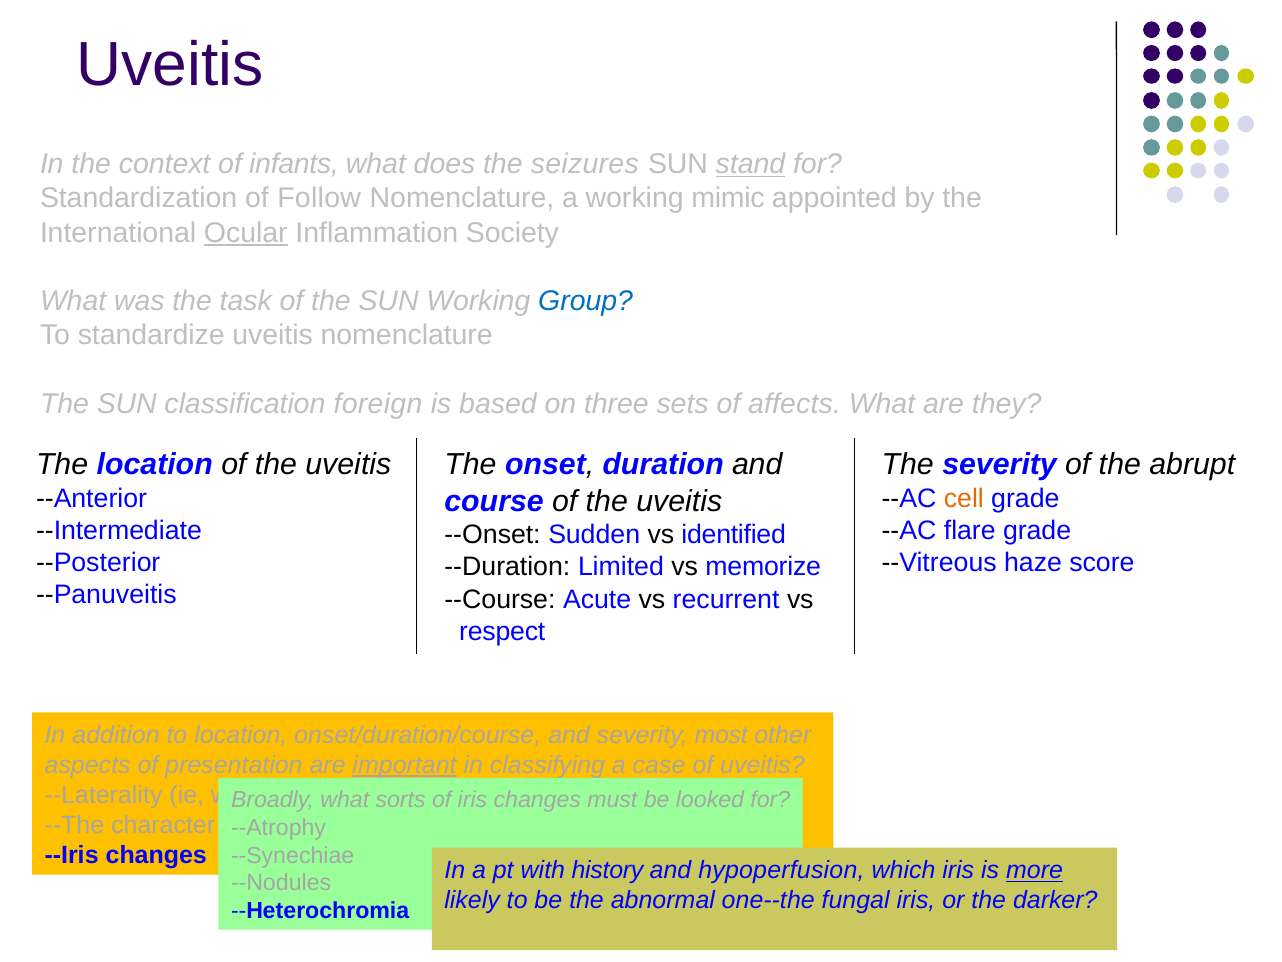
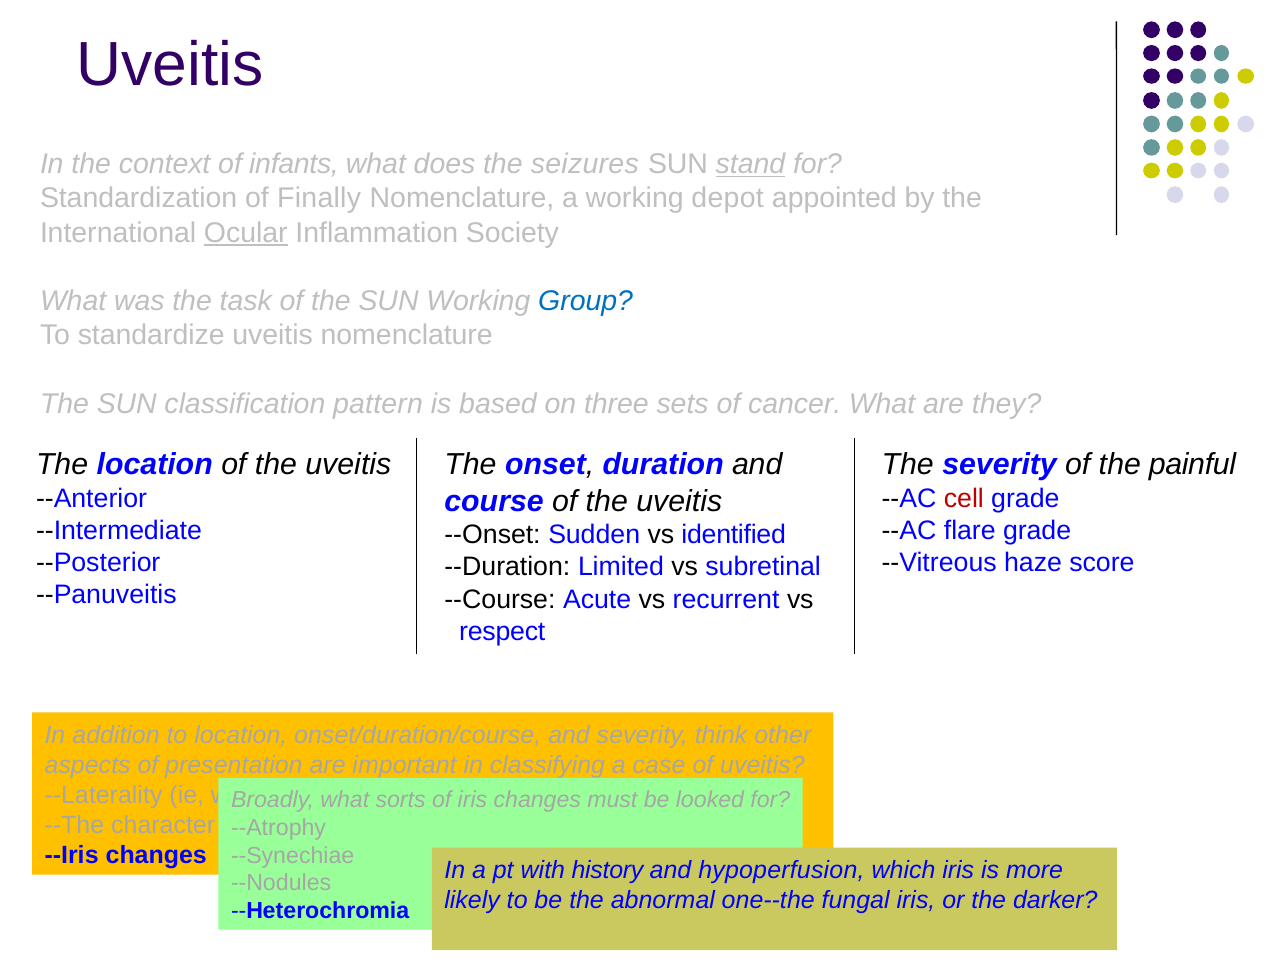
Follow: Follow -> Finally
mimic: mimic -> depot
foreign: foreign -> pattern
affects: affects -> cancer
abrupt: abrupt -> painful
cell colour: orange -> red
memorize: memorize -> subretinal
most: most -> think
important underline: present -> none
more underline: present -> none
